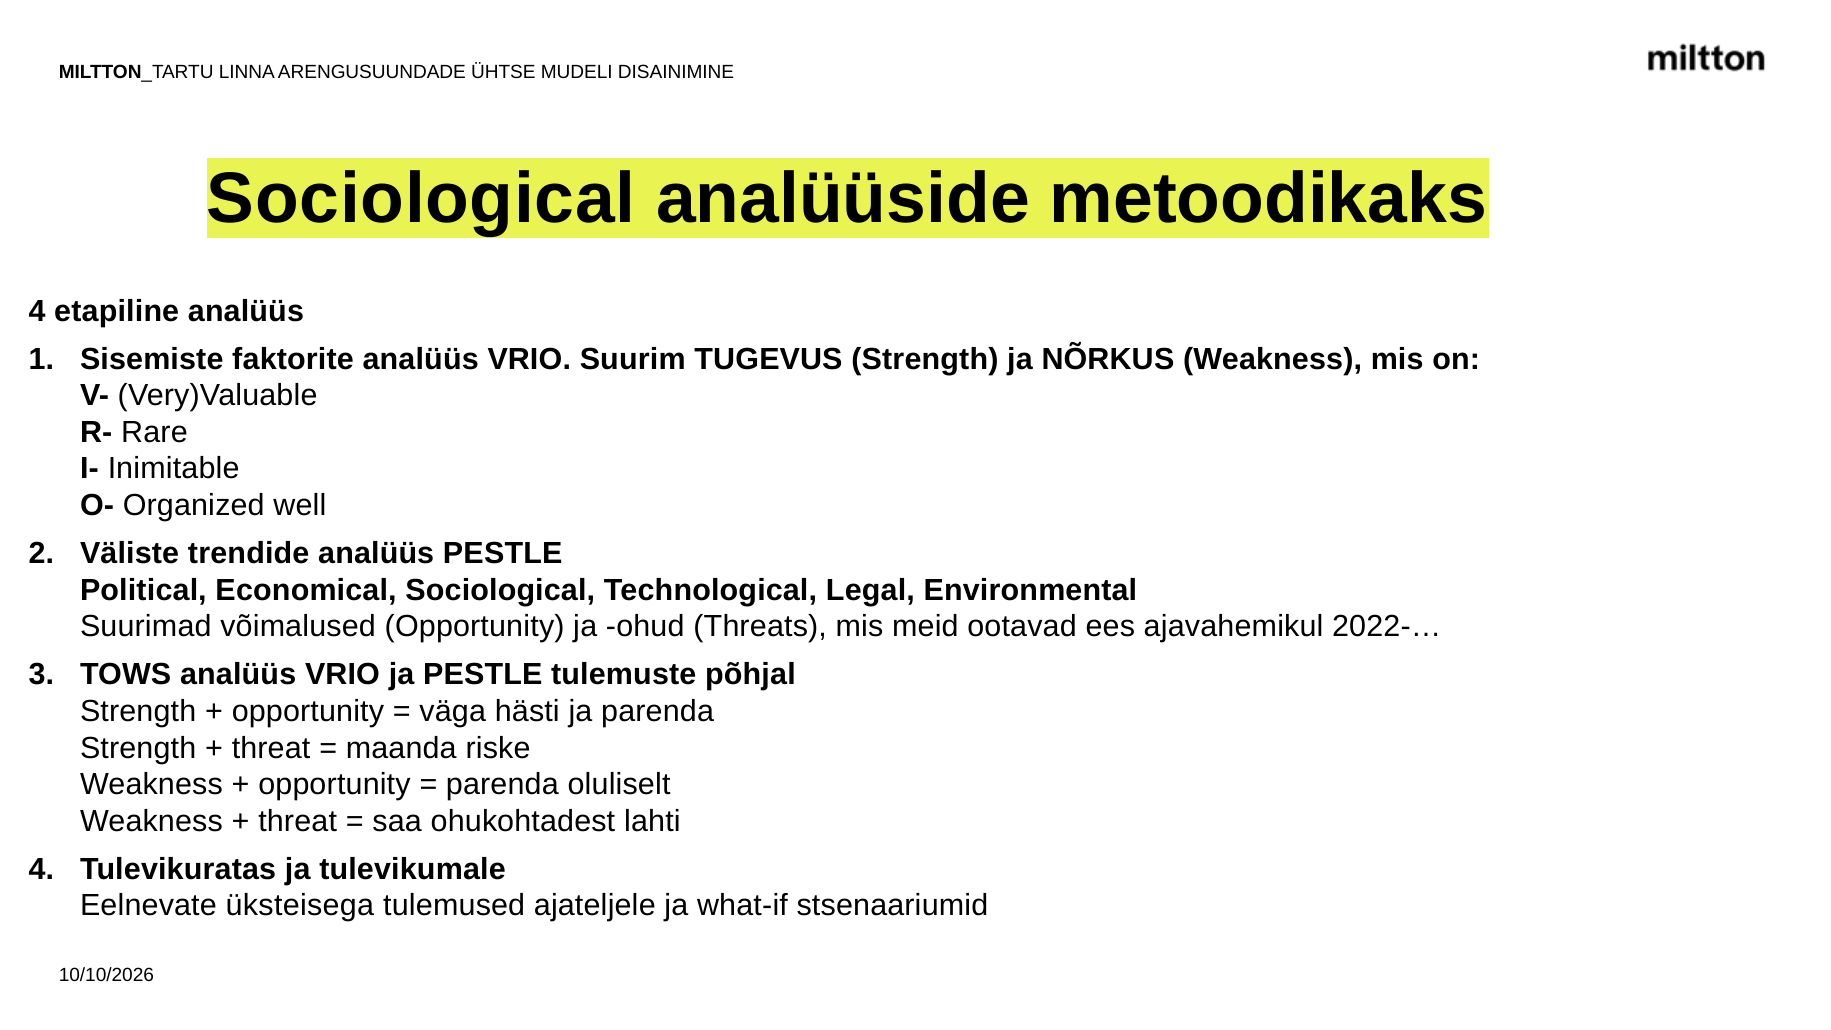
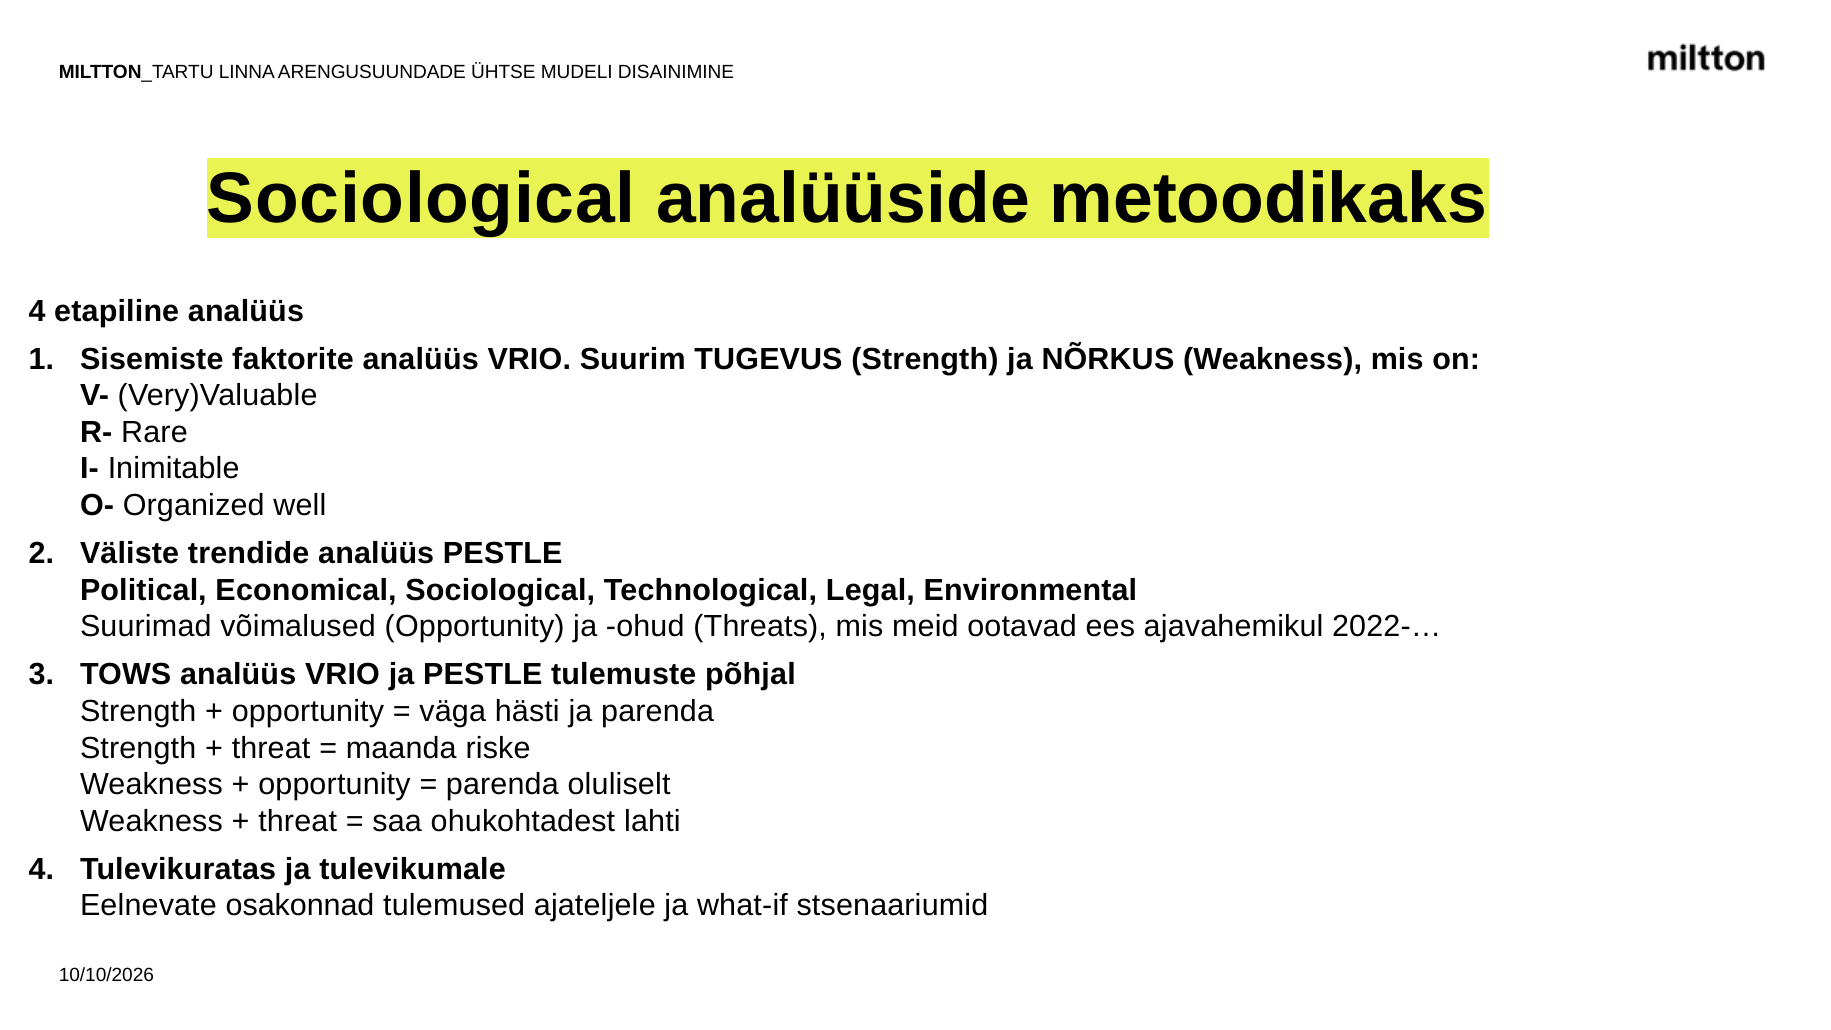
üksteisega: üksteisega -> osakonnad
